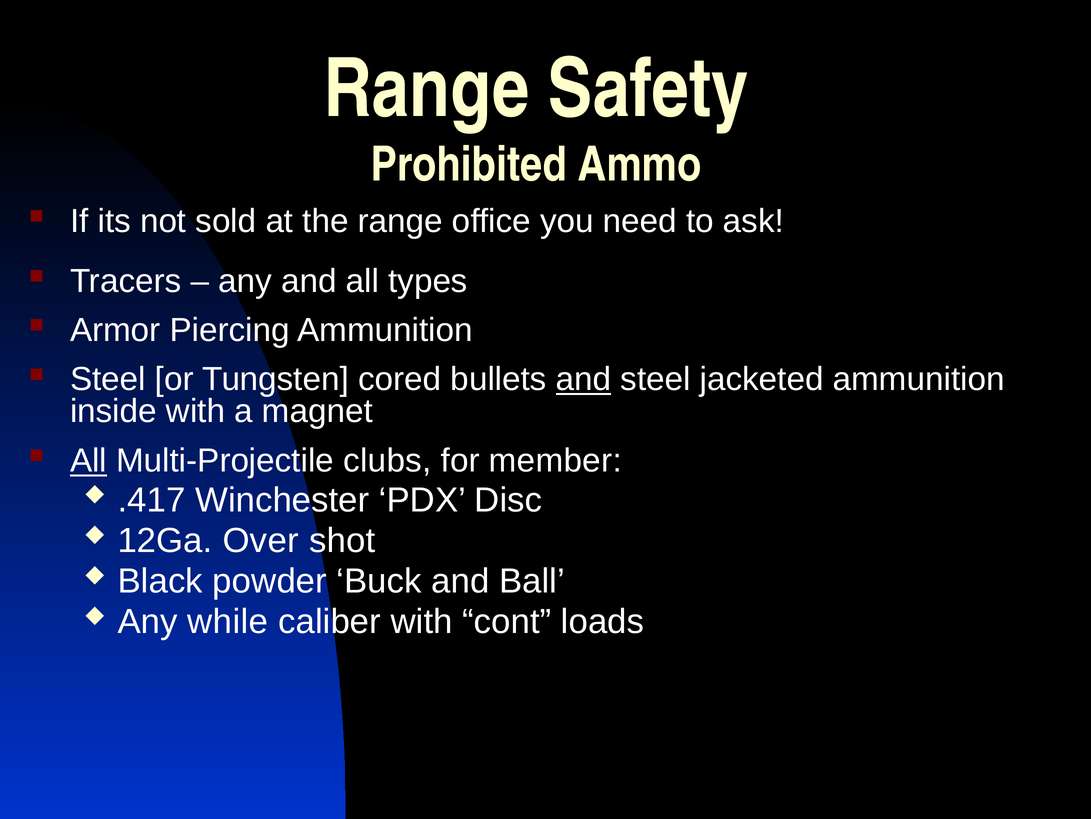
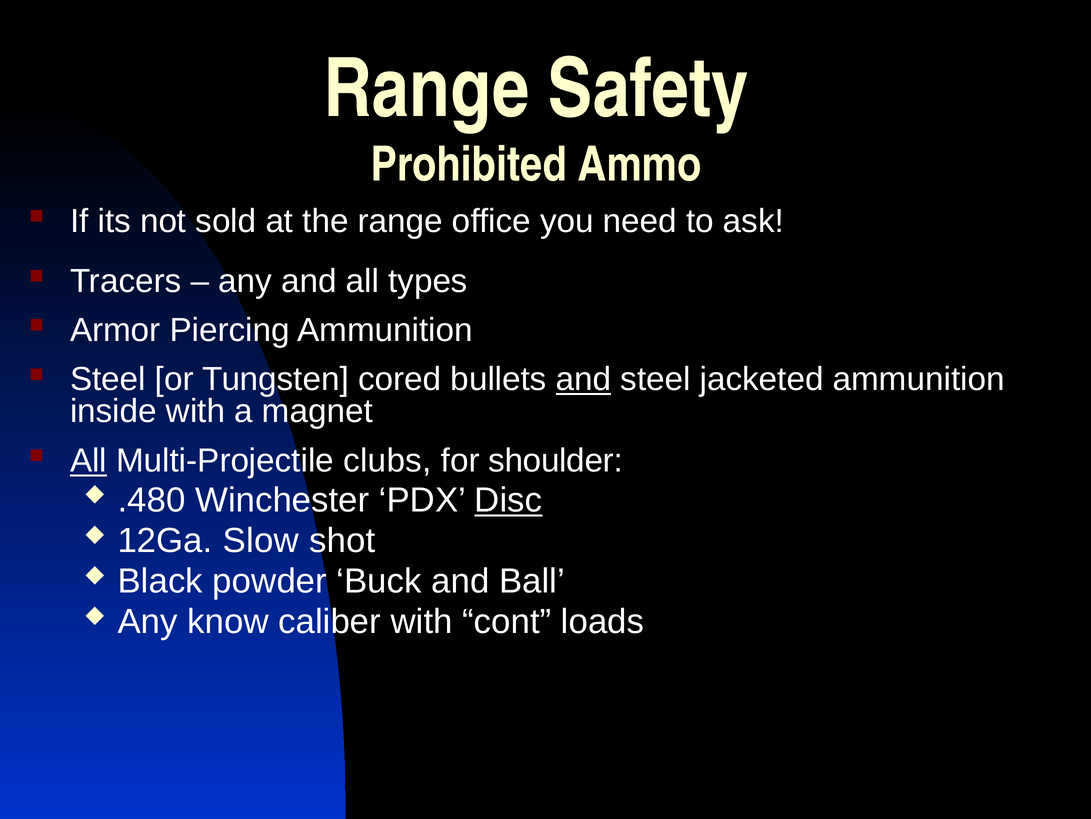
member: member -> shoulder
.417: .417 -> .480
Disc underline: none -> present
Over: Over -> Slow
while: while -> know
